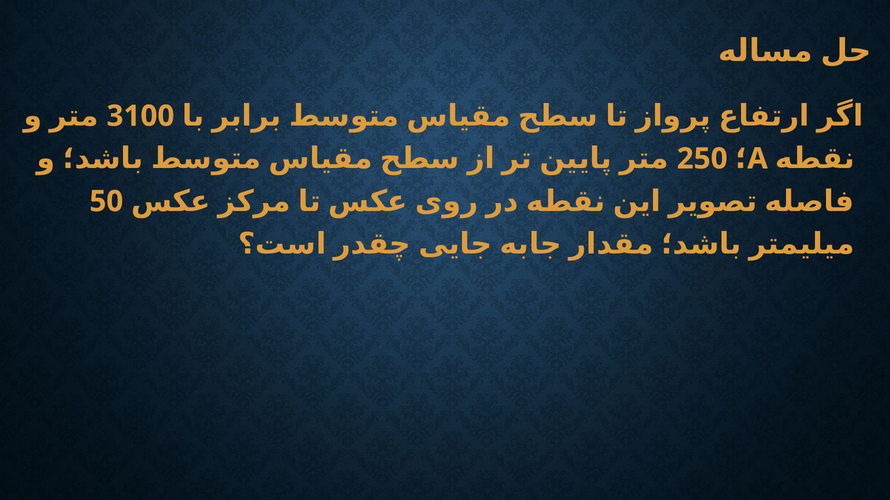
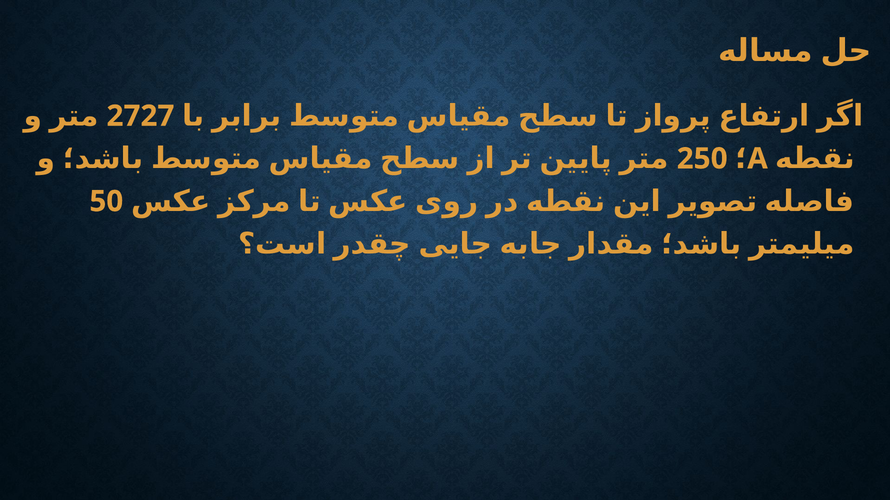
3100: 3100 -> 2727
